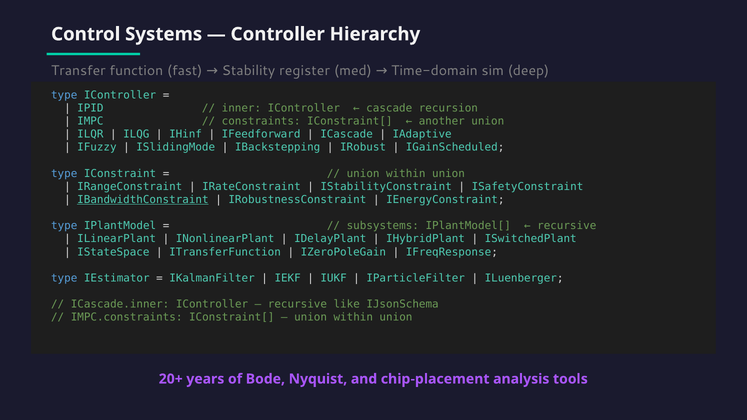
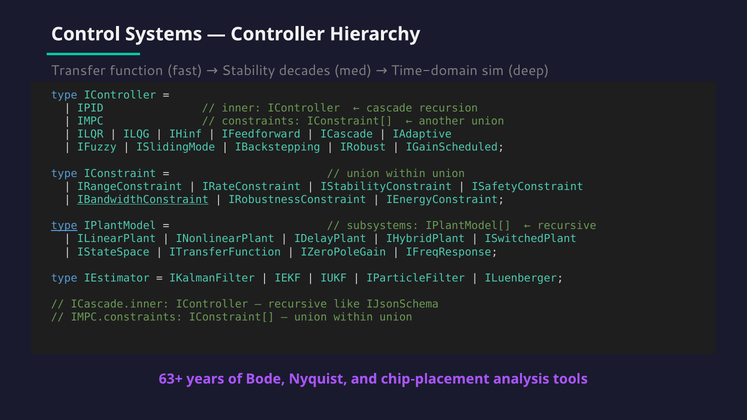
register: register -> decades
type at (64, 226) underline: none -> present
20+: 20+ -> 63+
